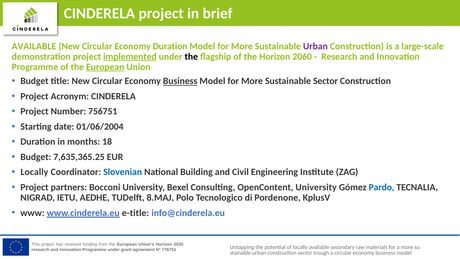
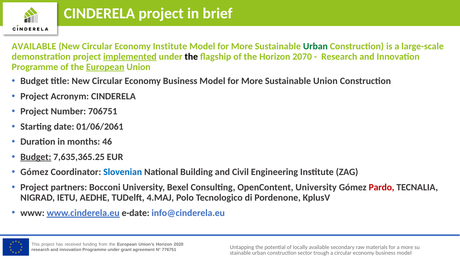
Economy Duration: Duration -> Institute
Urban at (315, 46) colour: purple -> green
2060: 2060 -> 2070
Business at (180, 81) underline: present -> none
Sustainable Sector: Sector -> Union
756751: 756751 -> 706751
01/06/2004: 01/06/2004 -> 01/06/2061
18: 18 -> 46
Budget at (36, 157) underline: none -> present
Locally at (34, 172): Locally -> Gómez
Pardo colour: blue -> red
8.MAJ: 8.MAJ -> 4.MAJ
e-title: e-title -> e-date
